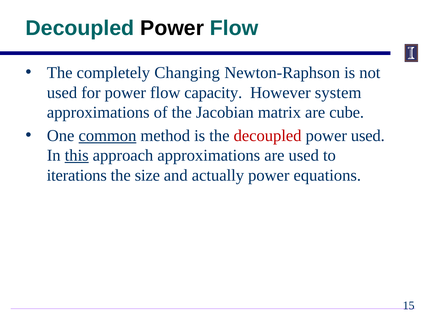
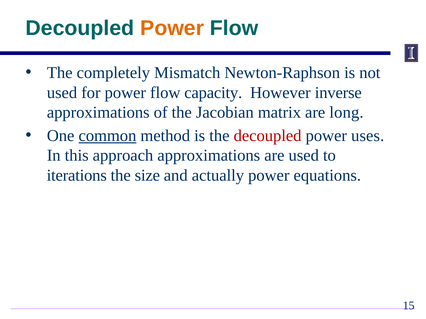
Power at (172, 28) colour: black -> orange
Changing: Changing -> Mismatch
system: system -> inverse
cube: cube -> long
power used: used -> uses
this underline: present -> none
